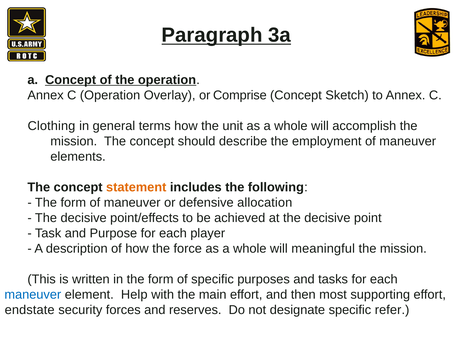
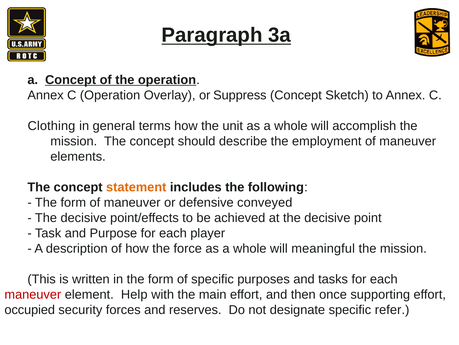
Comprise: Comprise -> Suppress
allocation: allocation -> conveyed
maneuver at (33, 294) colour: blue -> red
most: most -> once
endstate: endstate -> occupied
